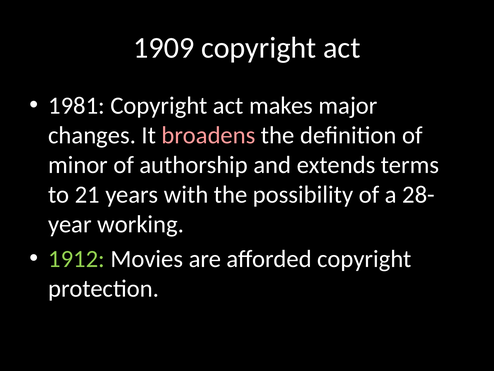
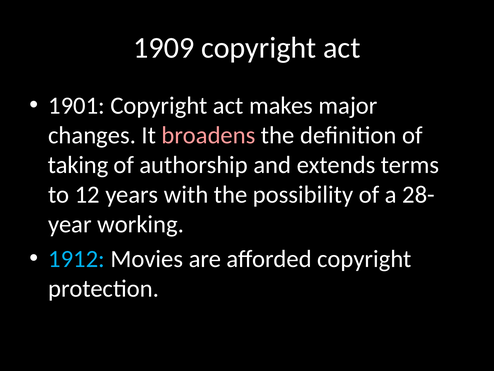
1981: 1981 -> 1901
minor: minor -> taking
21: 21 -> 12
1912 colour: light green -> light blue
